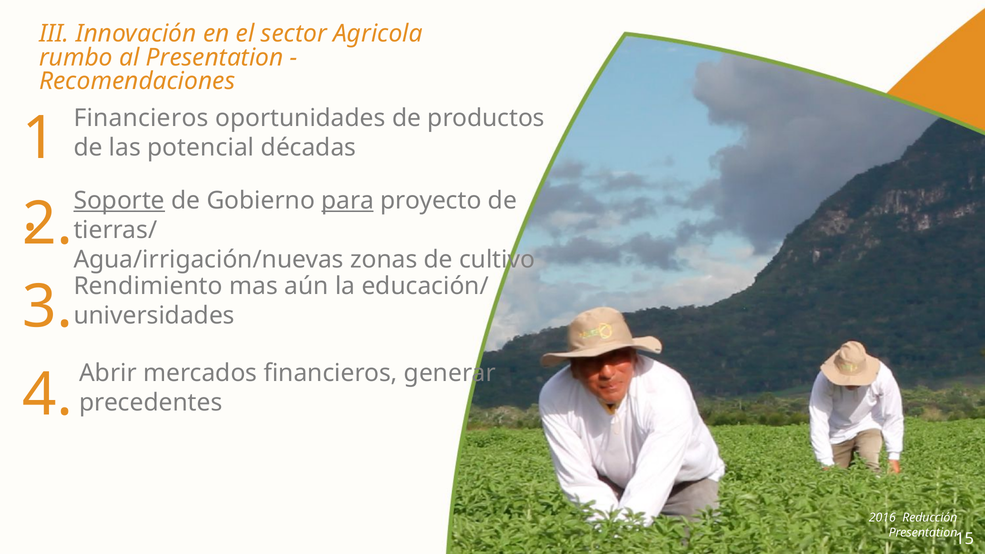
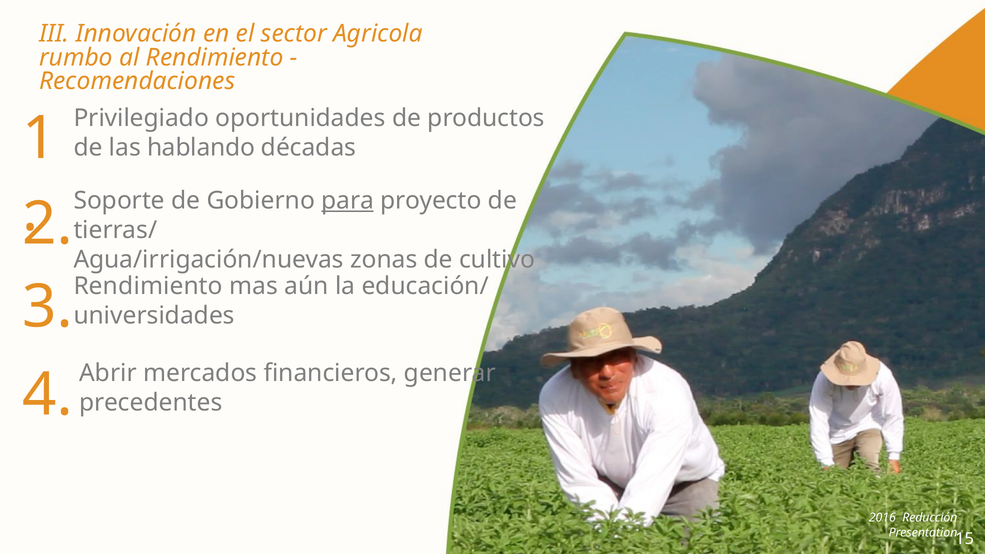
al Presentation: Presentation -> Rendimiento
Financieros at (141, 118): Financieros -> Privilegiado
potencial: potencial -> hablando
Soporte underline: present -> none
